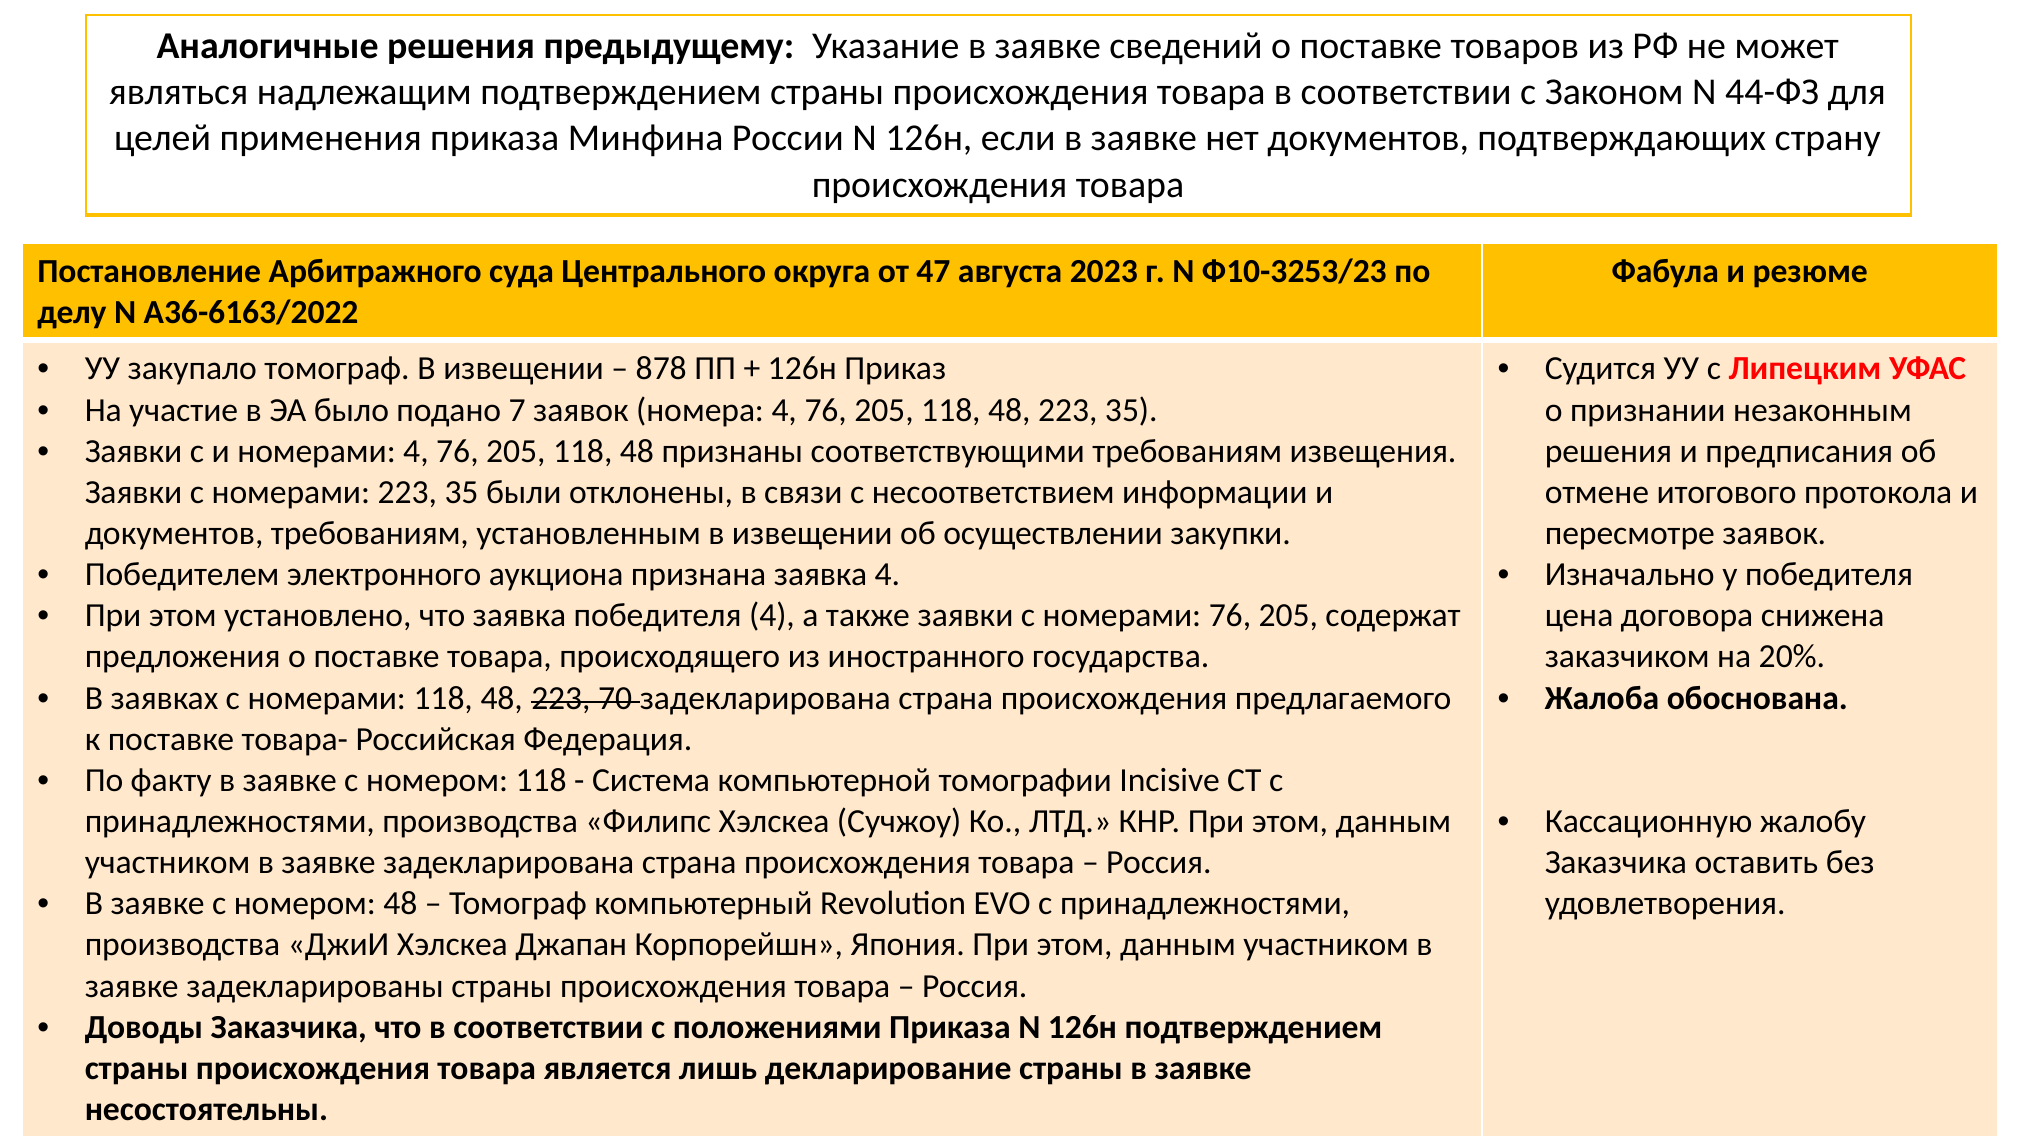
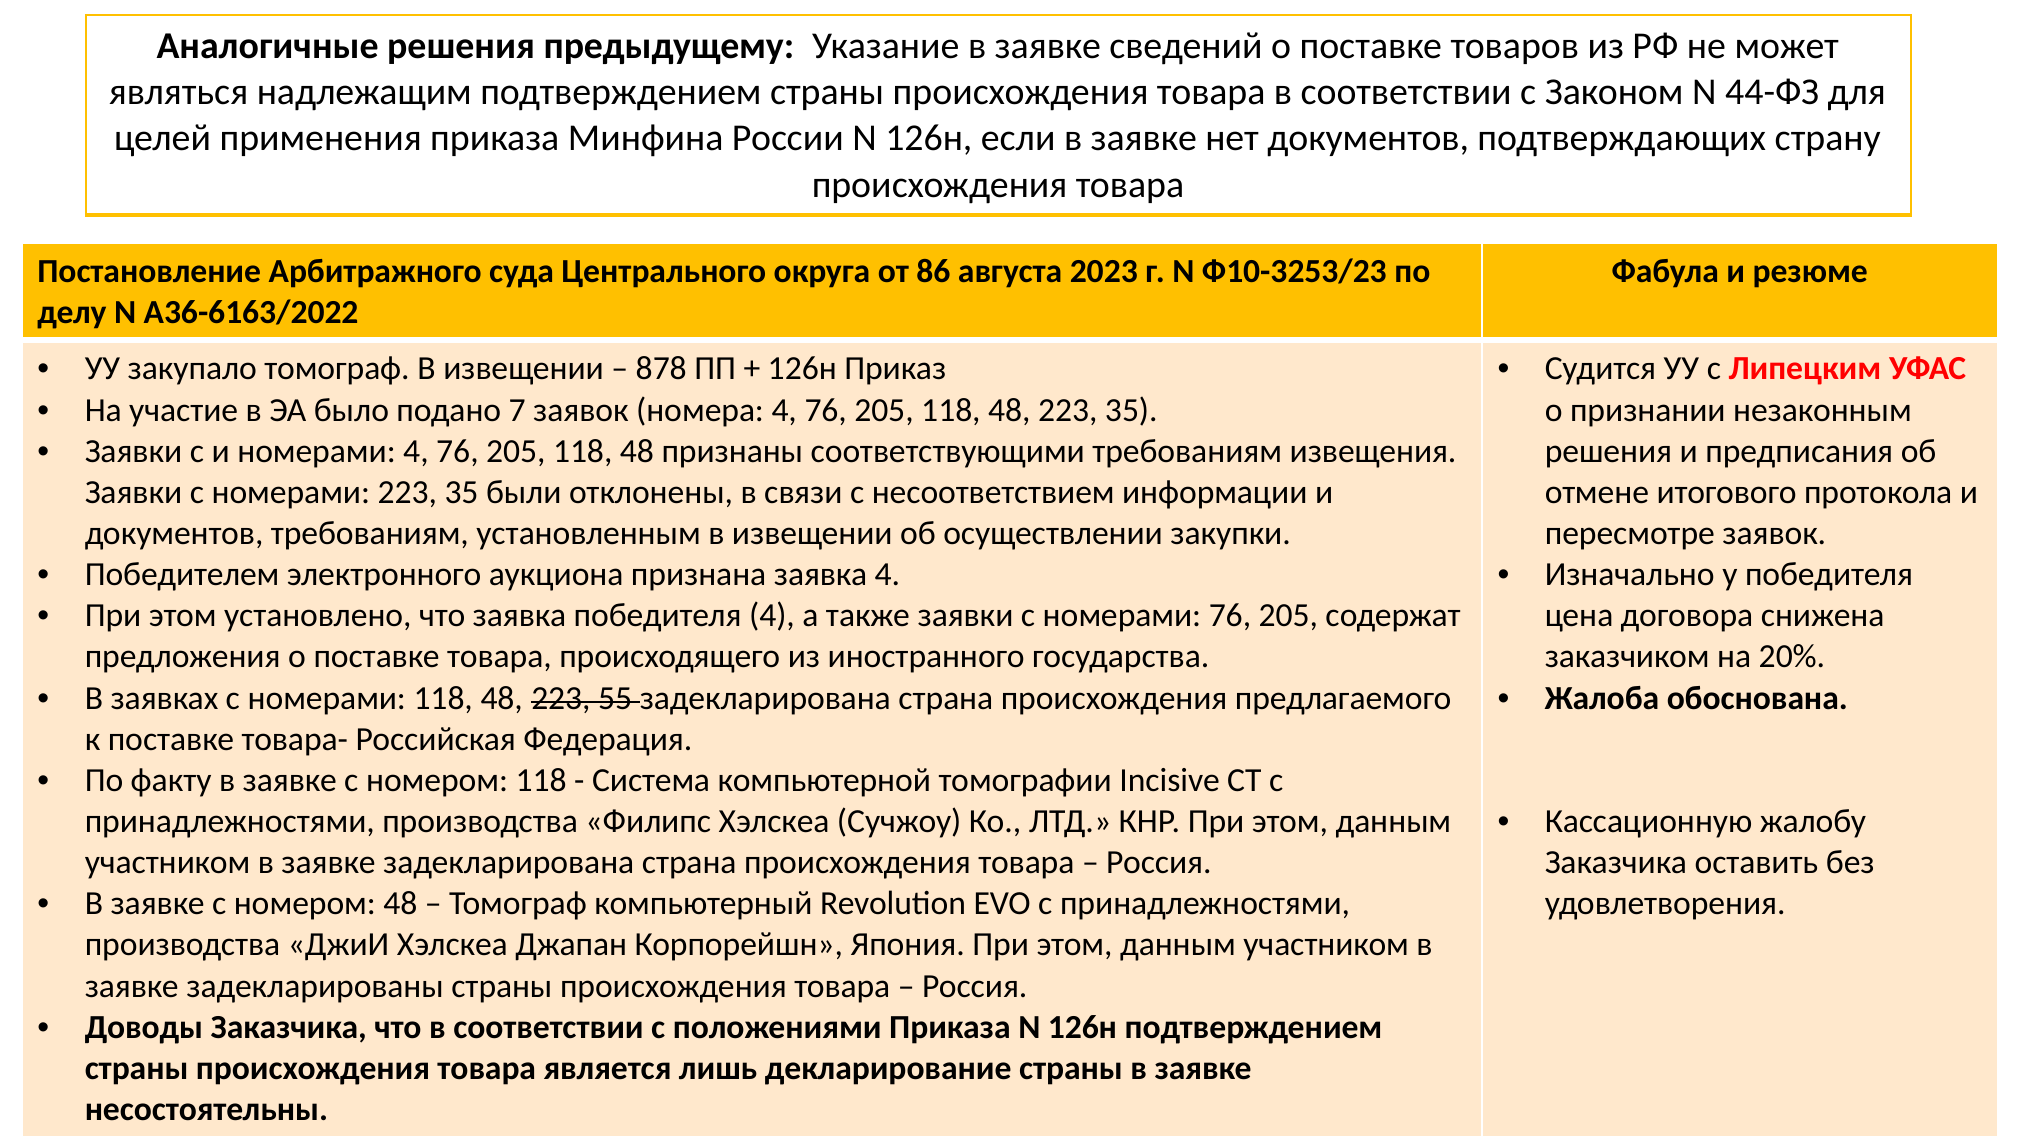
47: 47 -> 86
70: 70 -> 55
